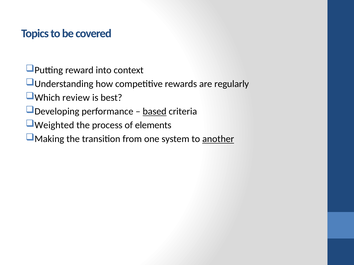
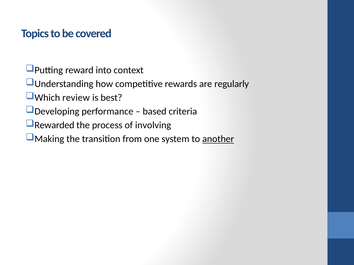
based underline: present -> none
Weighted: Weighted -> Rewarded
elements: elements -> involving
